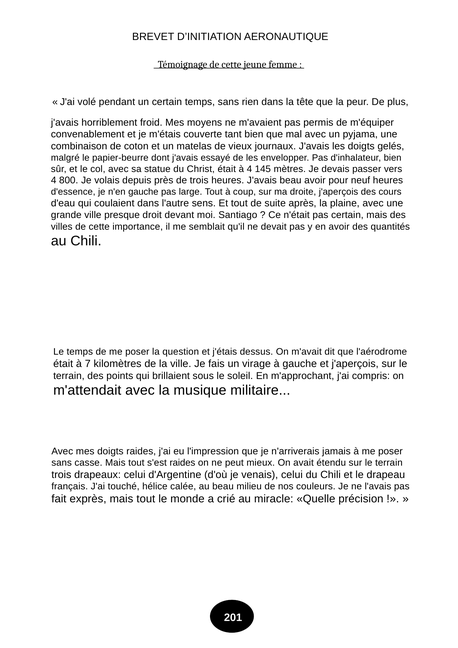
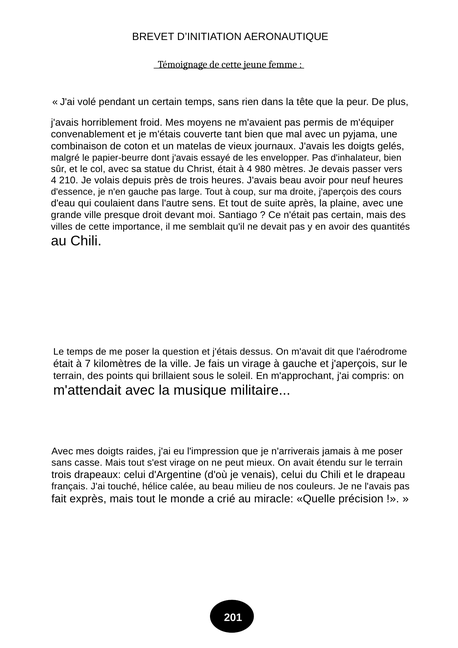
145: 145 -> 980
800: 800 -> 210
s'est raides: raides -> virage
